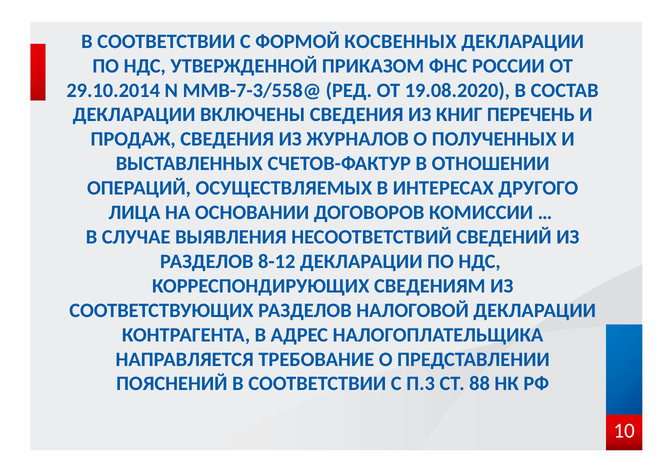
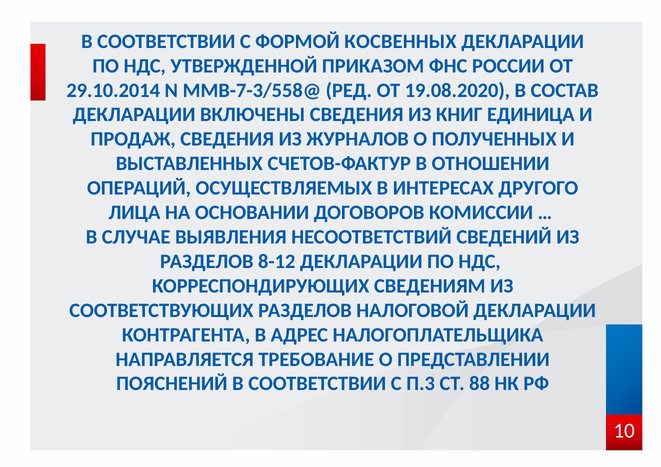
ПЕРЕЧЕНЬ: ПЕРЕЧЕНЬ -> ЕДИНИЦА
